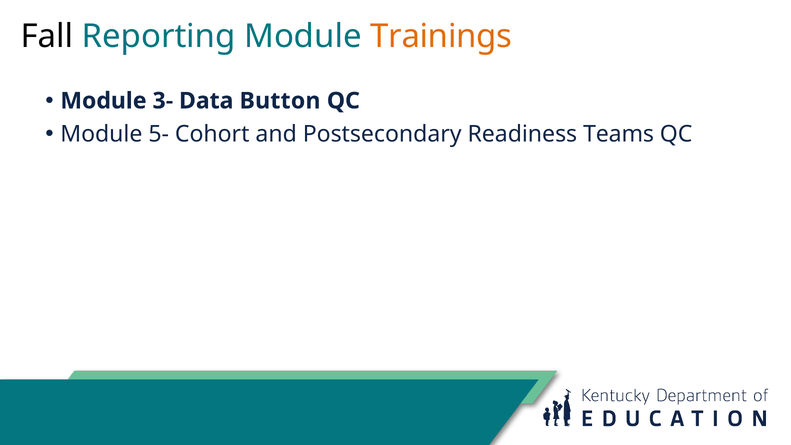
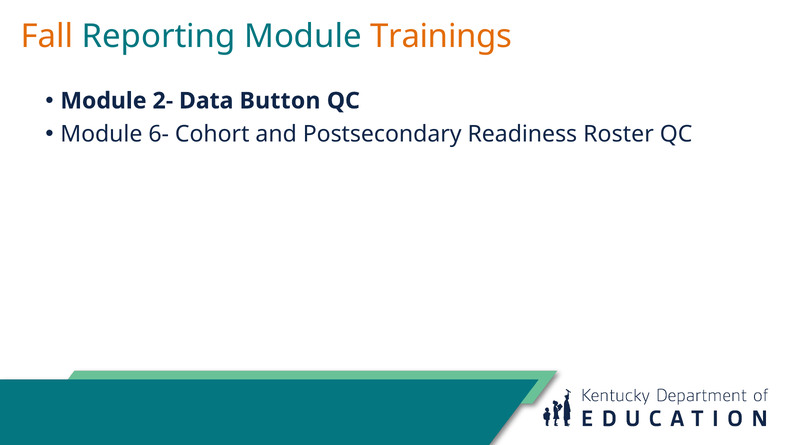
Fall colour: black -> orange
3-: 3- -> 2-
5-: 5- -> 6-
Teams: Teams -> Roster
